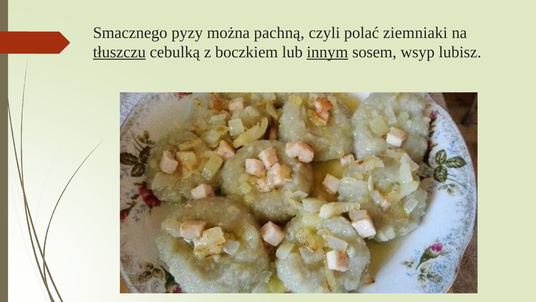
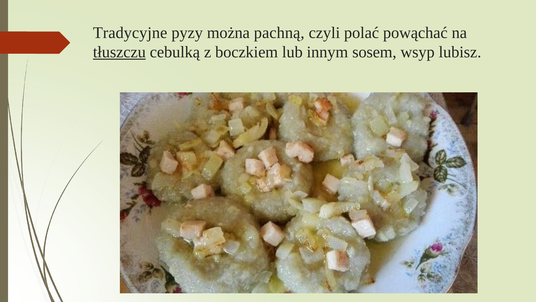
Smacznego: Smacznego -> Tradycyjne
ziemniaki: ziemniaki -> powąchać
innym underline: present -> none
